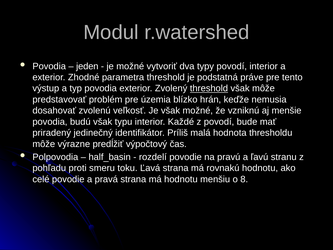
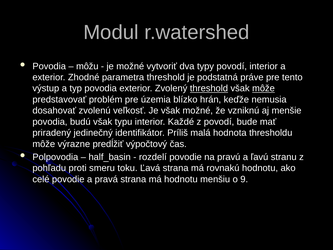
jeden: jeden -> môžu
môže at (263, 88) underline: none -> present
8: 8 -> 9
